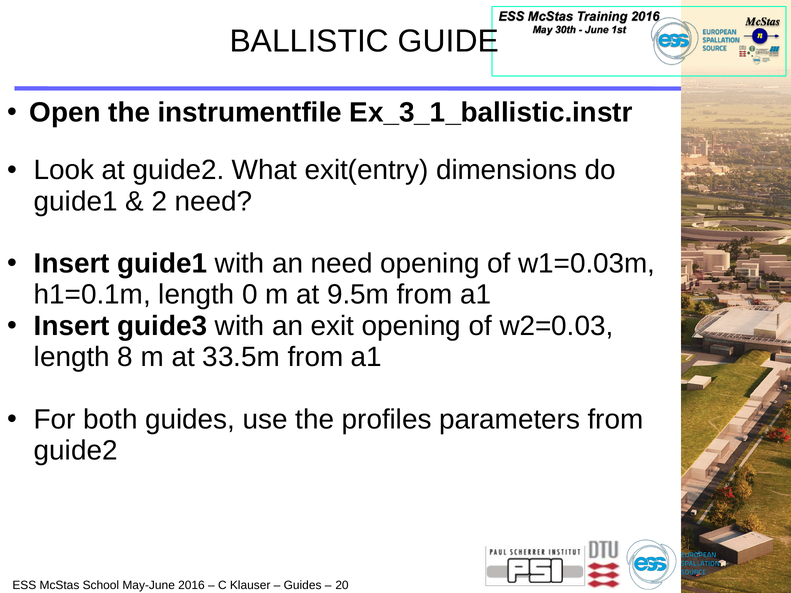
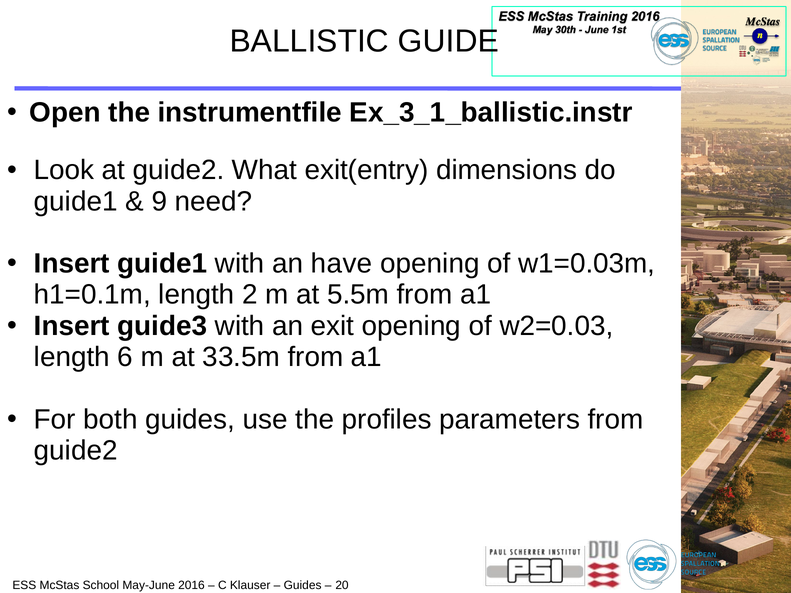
2: 2 -> 9
an need: need -> have
0: 0 -> 2
9.5m: 9.5m -> 5.5m
8: 8 -> 6
